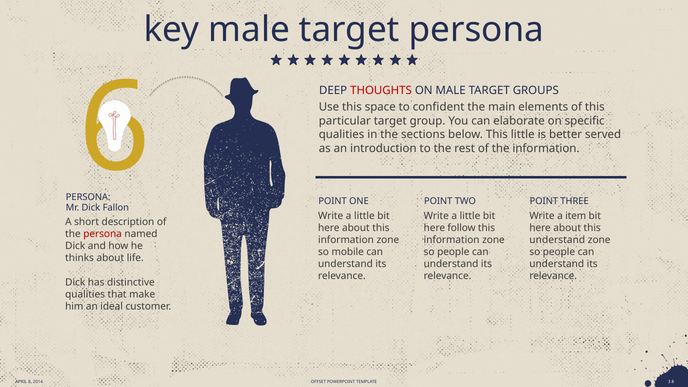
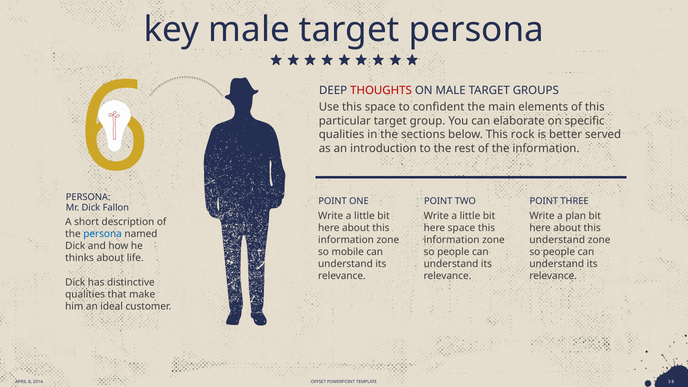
This little: little -> rock
item: item -> plan
here follow: follow -> space
persona at (103, 234) colour: red -> blue
